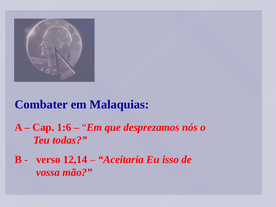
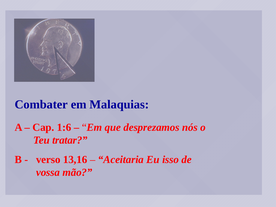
todas: todas -> tratar
12,14: 12,14 -> 13,16
